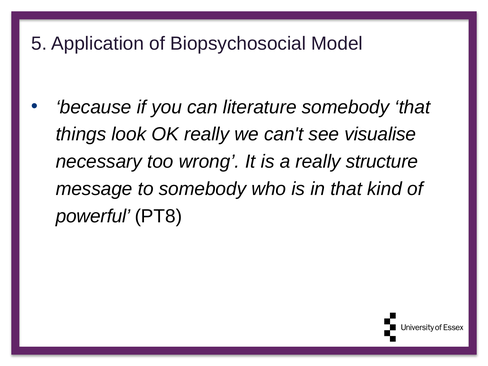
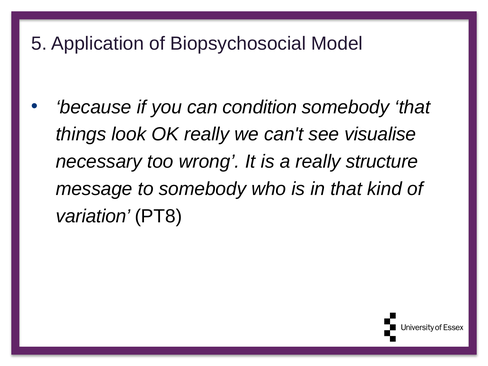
literature: literature -> condition
powerful: powerful -> variation
